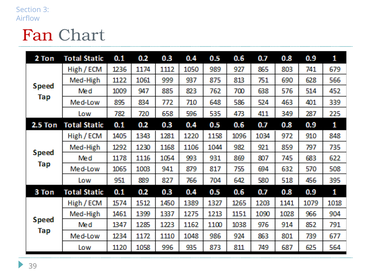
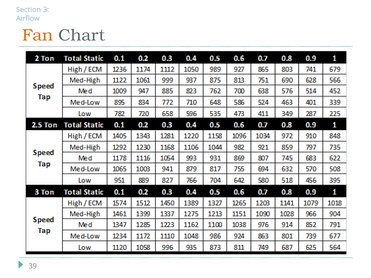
Fan colour: red -> orange
